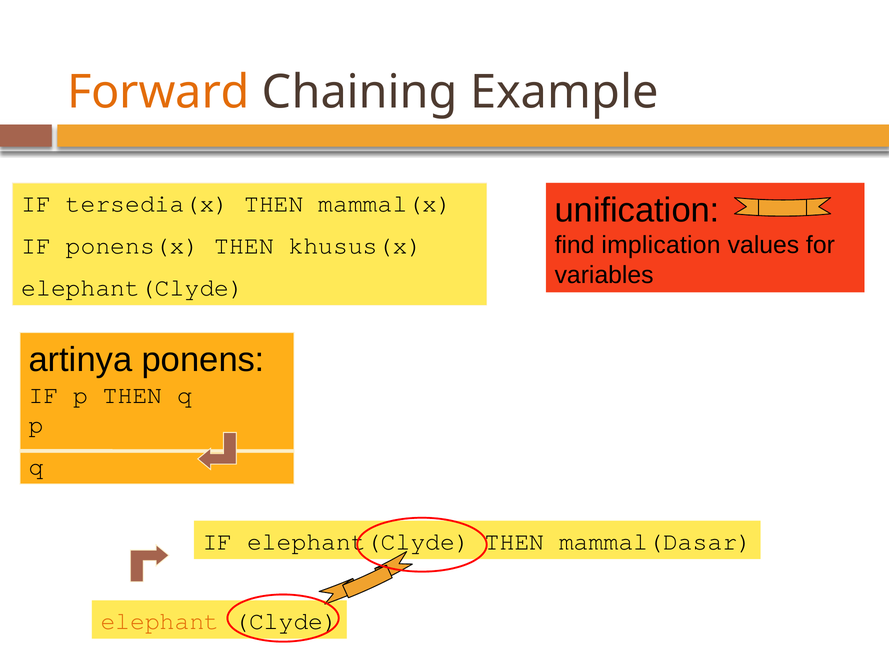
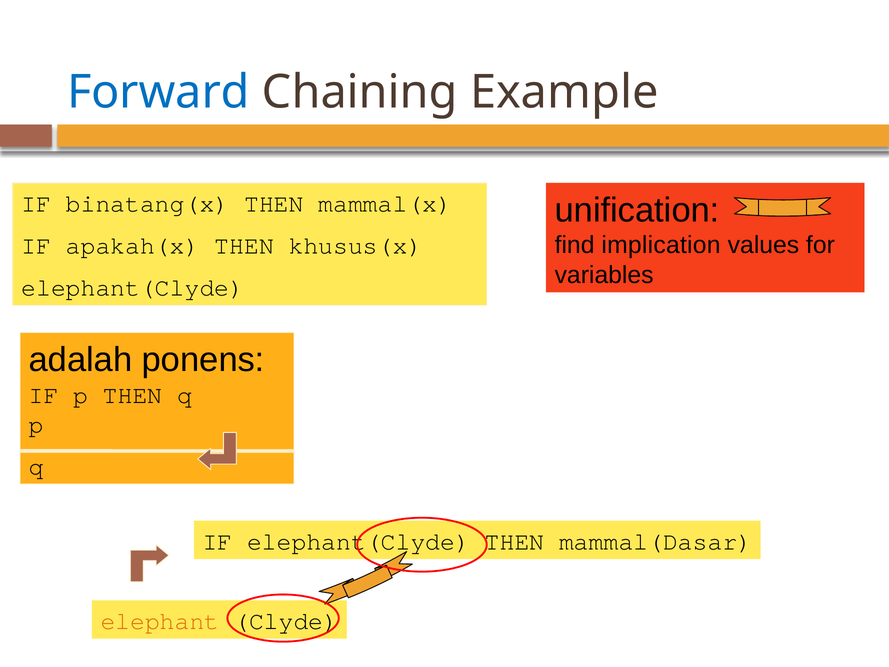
Forward colour: orange -> blue
tersedia(x: tersedia(x -> binatang(x
ponens(x: ponens(x -> apakah(x
artinya: artinya -> adalah
